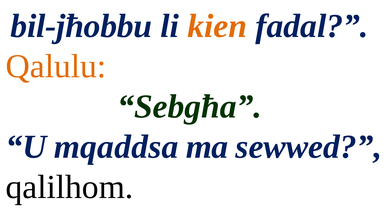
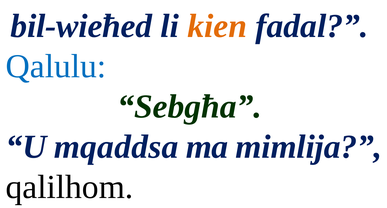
bil-jħobbu: bil-jħobbu -> bil-wieħed
Qalulu colour: orange -> blue
sewwed: sewwed -> mimlija
